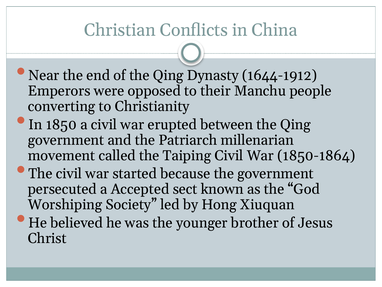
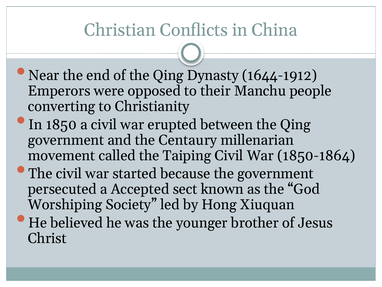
Patriarch: Patriarch -> Centaury
